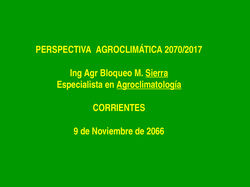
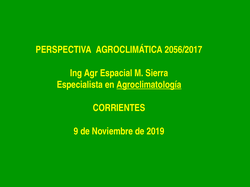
2070/2017: 2070/2017 -> 2056/2017
Bloqueo: Bloqueo -> Espacial
Sierra underline: present -> none
2066: 2066 -> 2019
